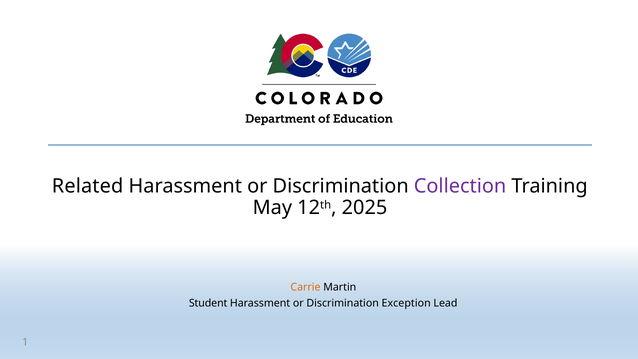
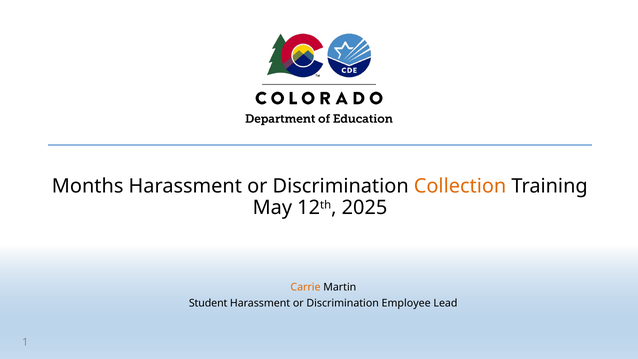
Related: Related -> Months
Collection colour: purple -> orange
Exception: Exception -> Employee
